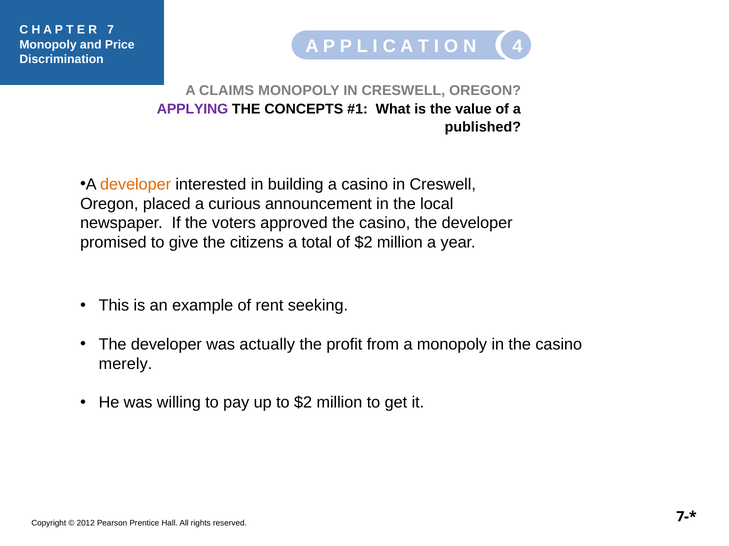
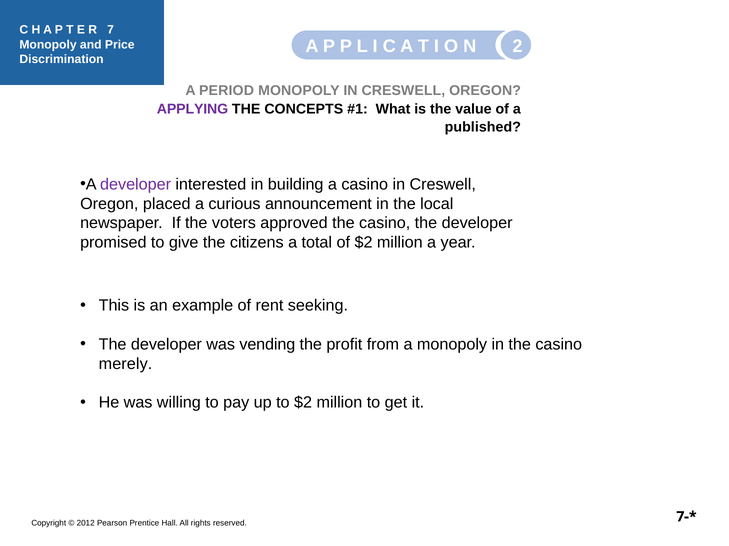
4: 4 -> 2
CLAIMS: CLAIMS -> PERIOD
developer at (136, 185) colour: orange -> purple
actually: actually -> vending
